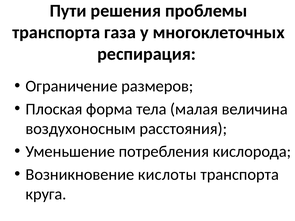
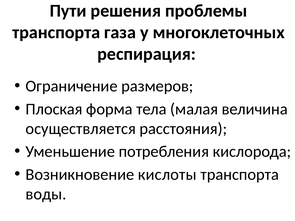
воздухоносным: воздухоносным -> осуществляется
круга: круга -> воды
